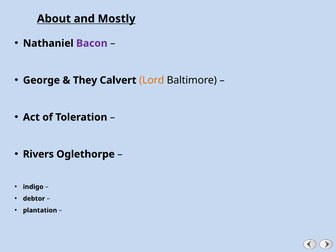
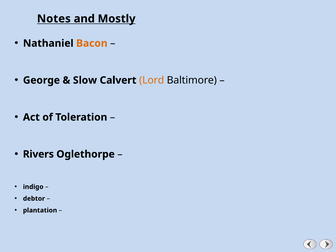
About: About -> Notes
Bacon colour: purple -> orange
They: They -> Slow
